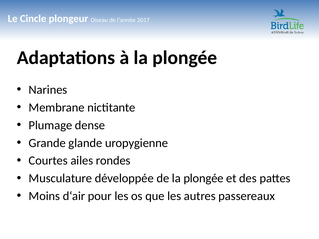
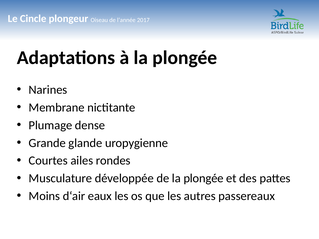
pour: pour -> eaux
